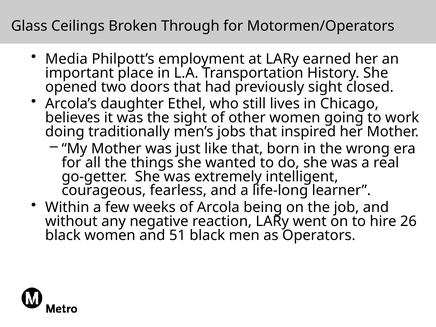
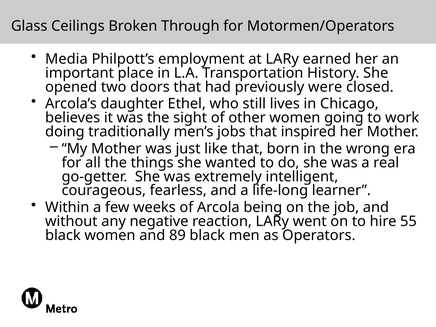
previously sight: sight -> were
26: 26 -> 55
51: 51 -> 89
